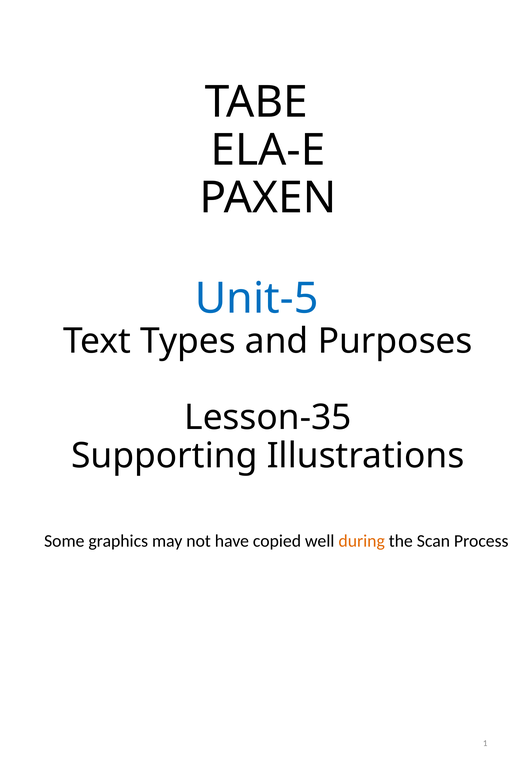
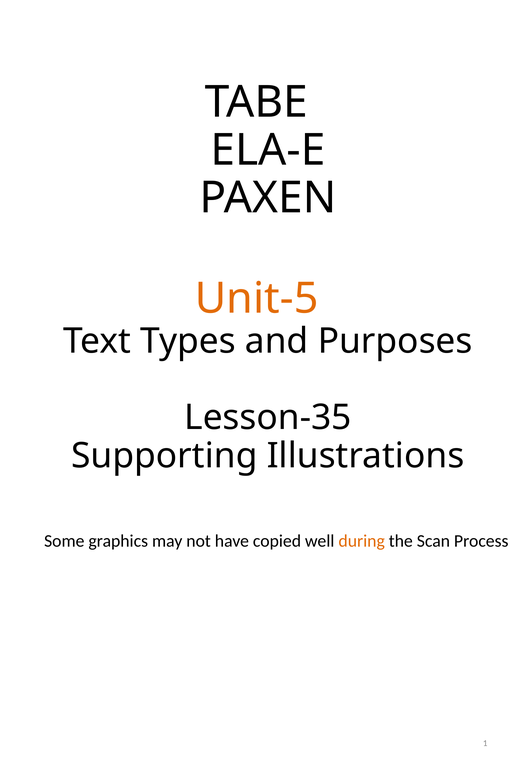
Unit-5 colour: blue -> orange
